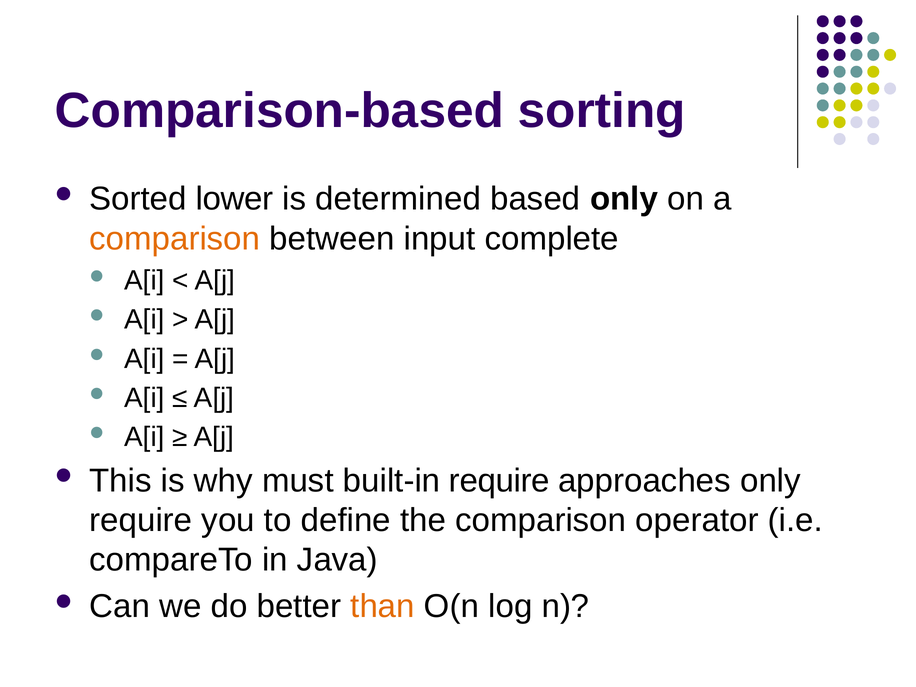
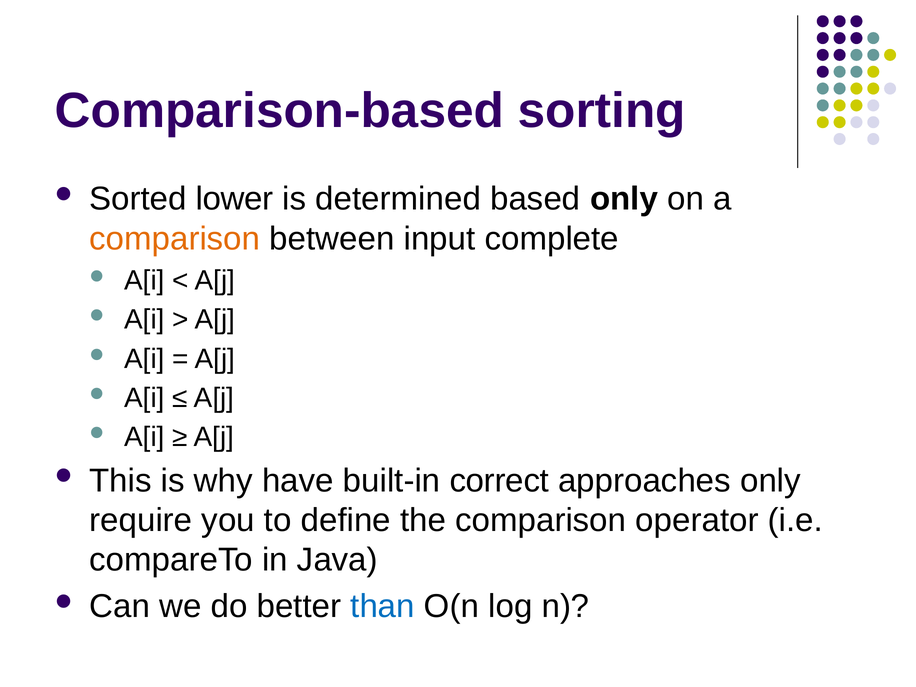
must: must -> have
built-in require: require -> correct
than colour: orange -> blue
